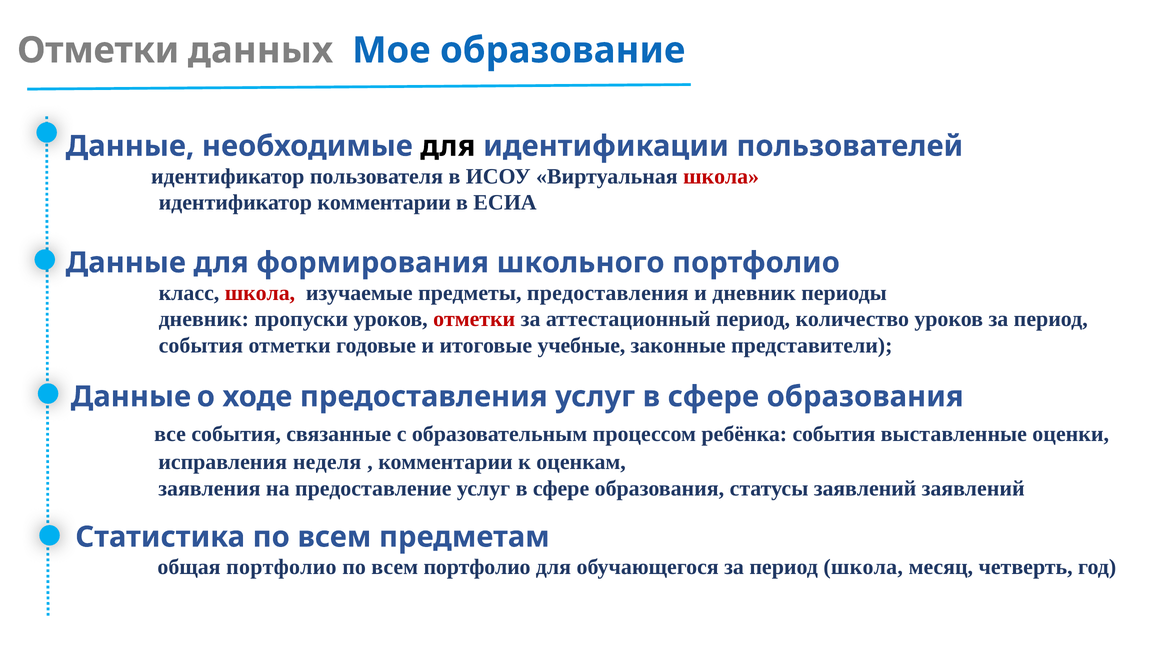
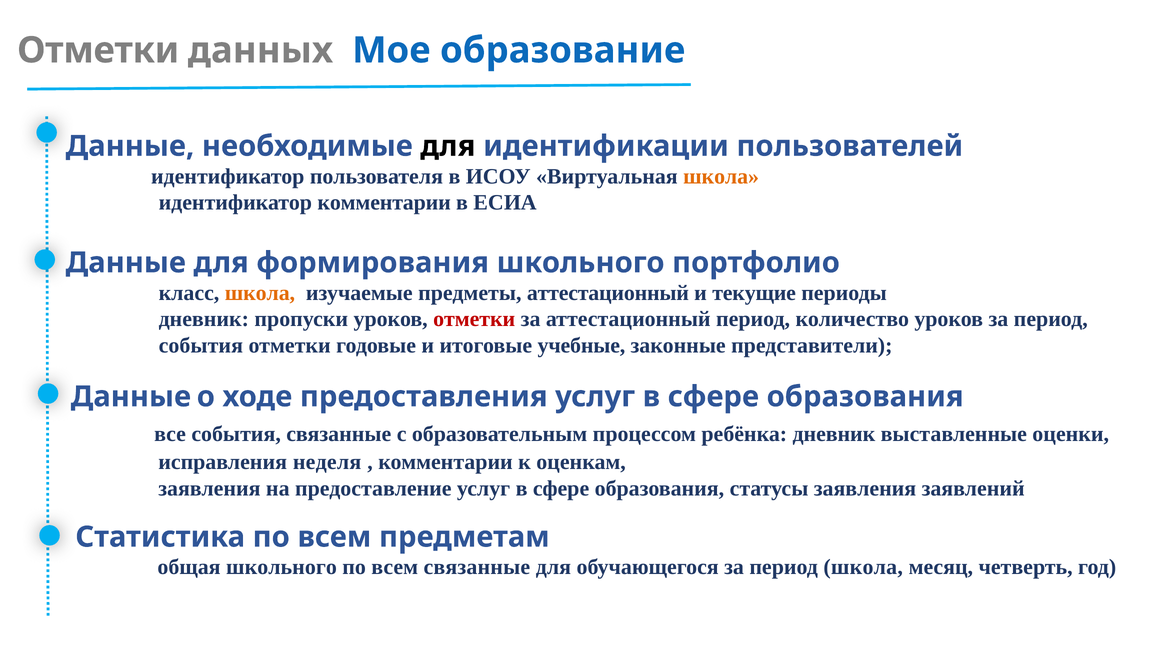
школа at (721, 176) colour: red -> orange
школа at (260, 293) colour: red -> orange
предметы предоставления: предоставления -> аттестационный
и дневник: дневник -> текущие
ребёнка события: события -> дневник
статусы заявлений: заявлений -> заявления
общая портфолио: портфолио -> школьного
всем портфолио: портфолио -> связанные
